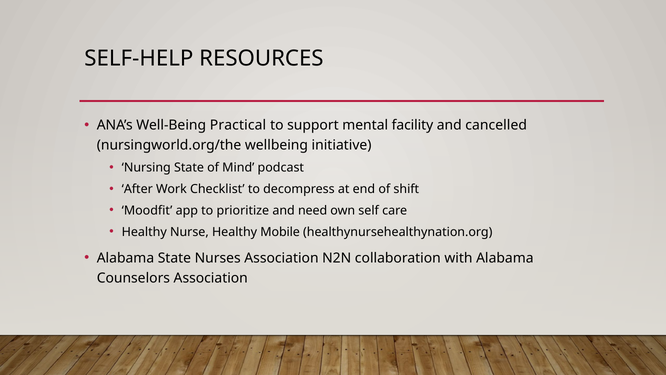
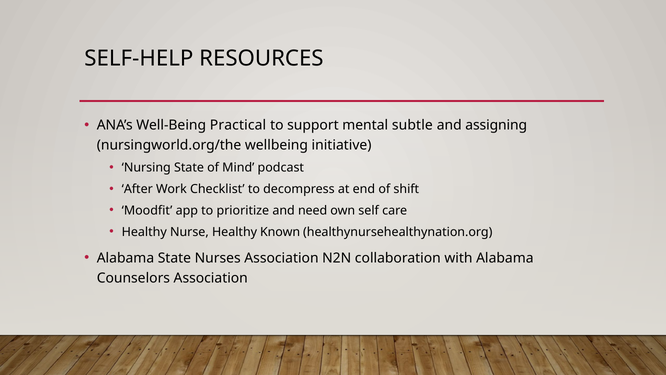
facility: facility -> subtle
cancelled: cancelled -> assigning
Mobile: Mobile -> Known
